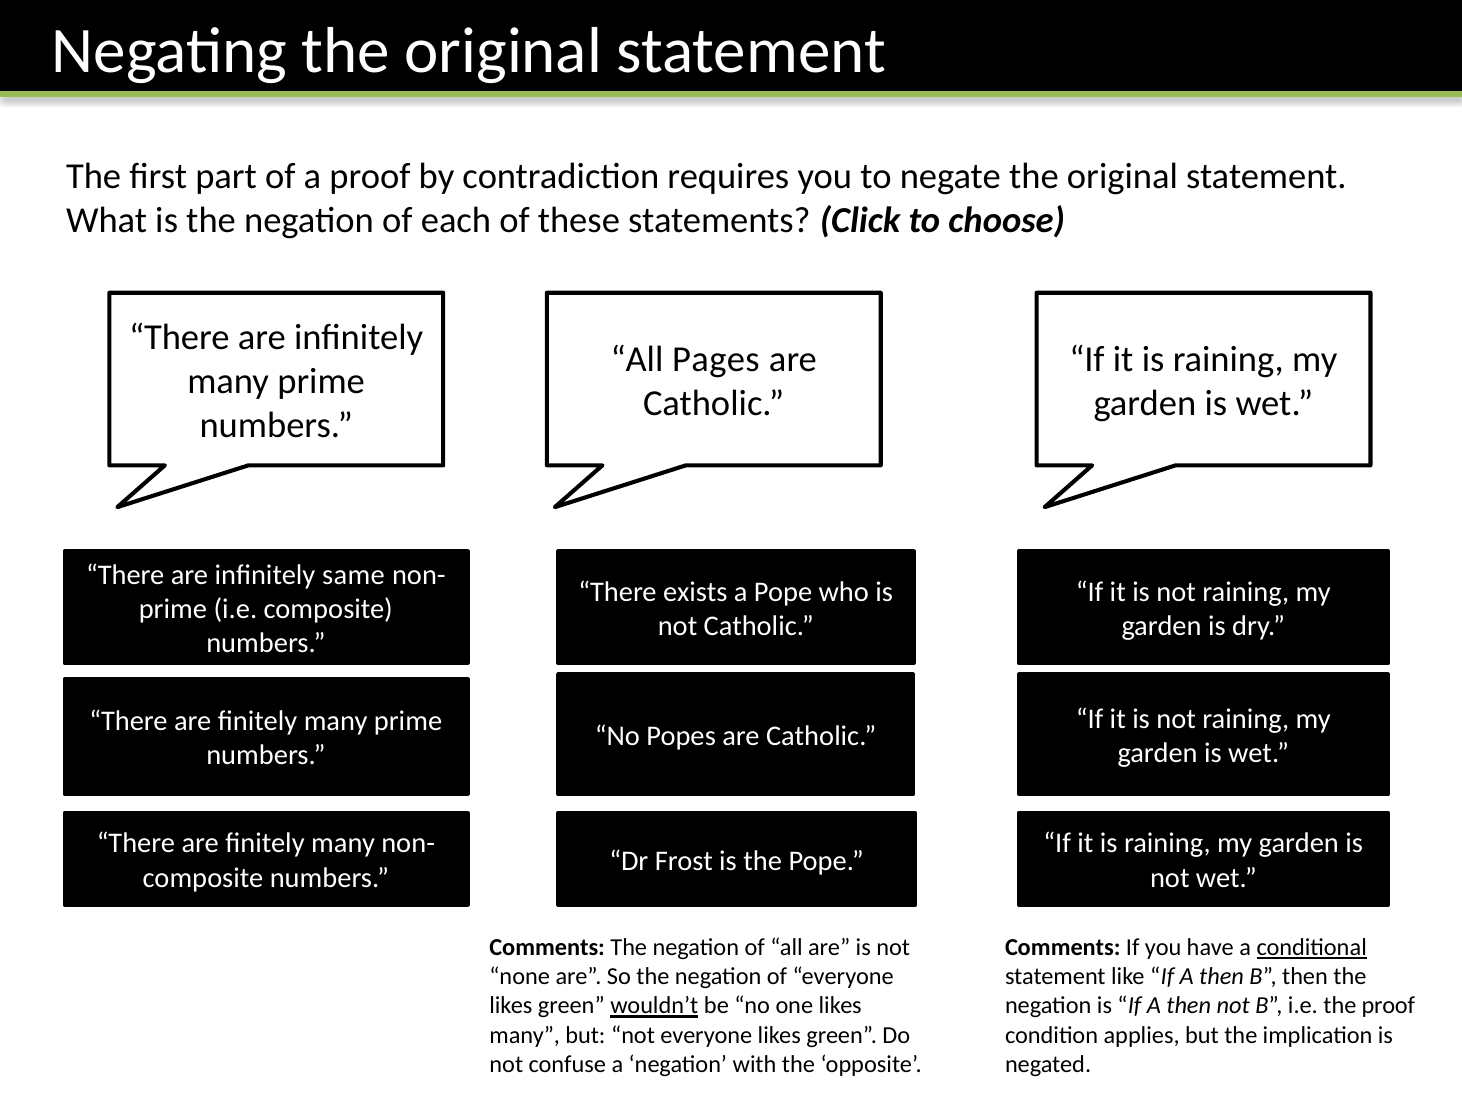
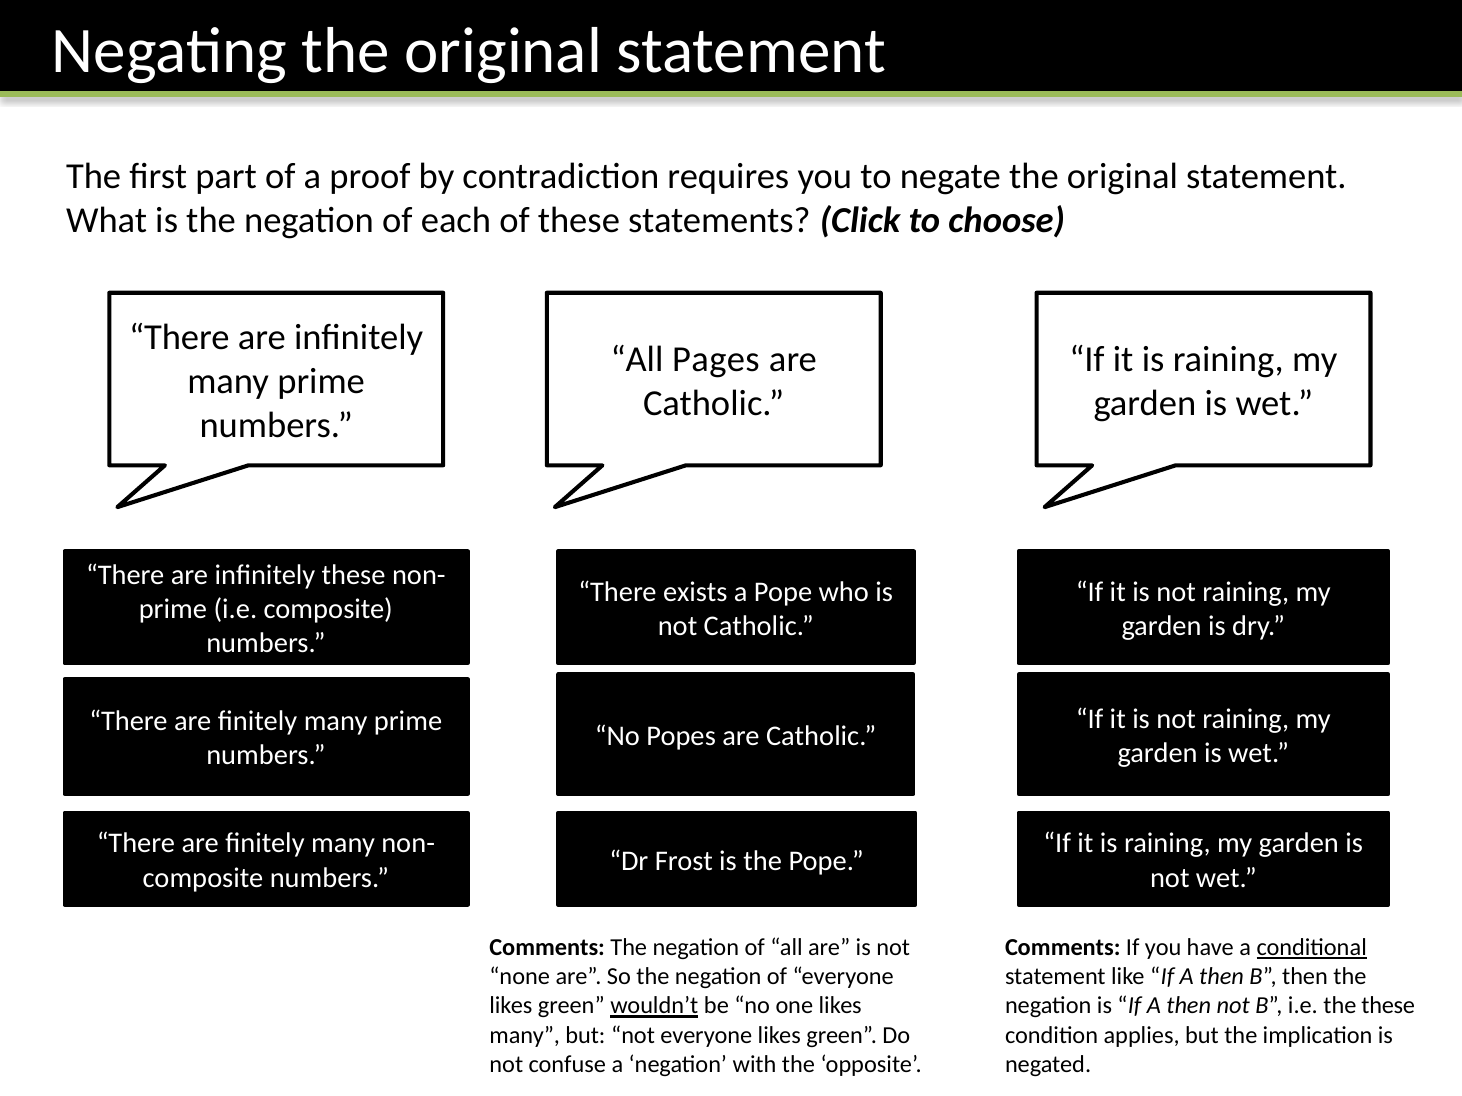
infinitely same: same -> these
the proof: proof -> these
